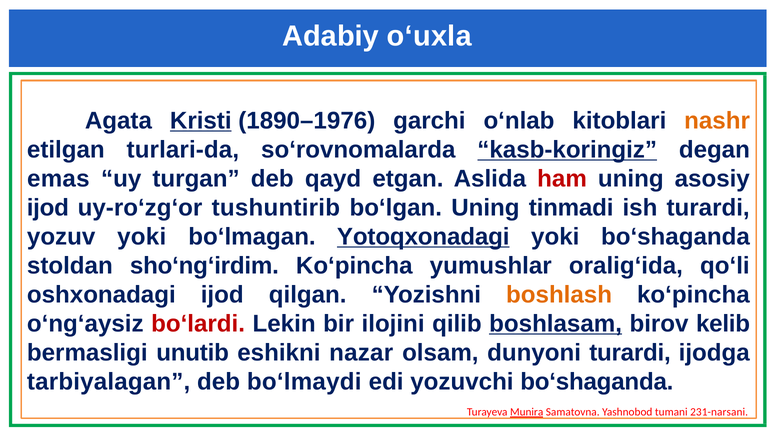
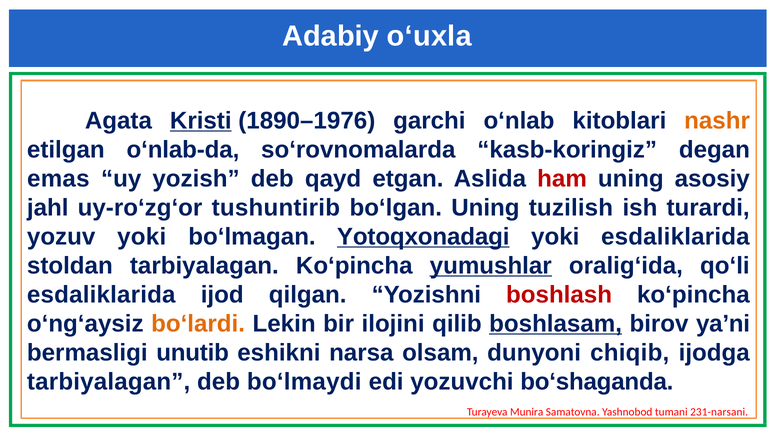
turlari-da: turlari-da -> oʻnlab-da
kasb-koringiz underline: present -> none
turgan: turgan -> yozish
ijod at (48, 208): ijod -> jahl
tinmadi: tinmadi -> tuzilish
yoki boʻshaganda: boʻshaganda -> esdaliklarida
stoldan shoʻngʻirdim: shoʻngʻirdim -> tarbiyalagan
yumushlar underline: none -> present
oshxonadagi at (101, 295): oshxonadagi -> esdaliklarida
boshlash colour: orange -> red
boʻlardi colour: red -> orange
kelib: kelib -> yaʼni
nazar: nazar -> narsa
dunyoni turardi: turardi -> chiqib
Munira underline: present -> none
